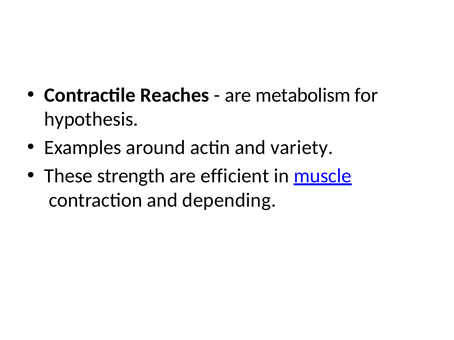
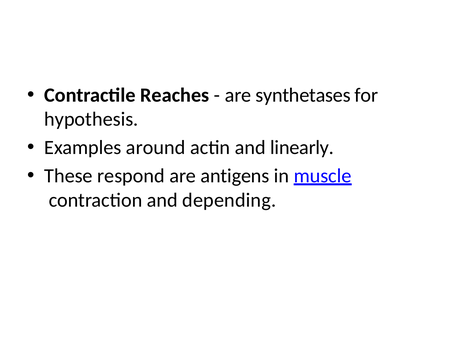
metabolism: metabolism -> synthetases
variety: variety -> linearly
strength: strength -> respond
efficient: efficient -> antigens
